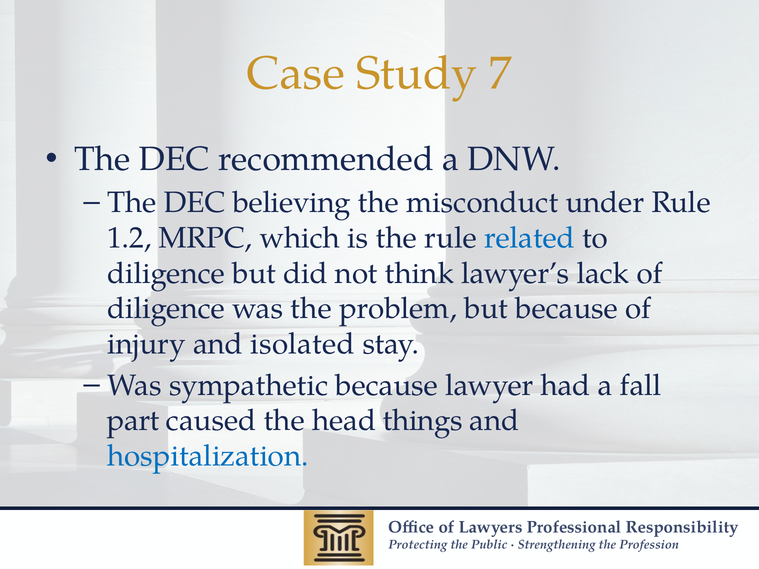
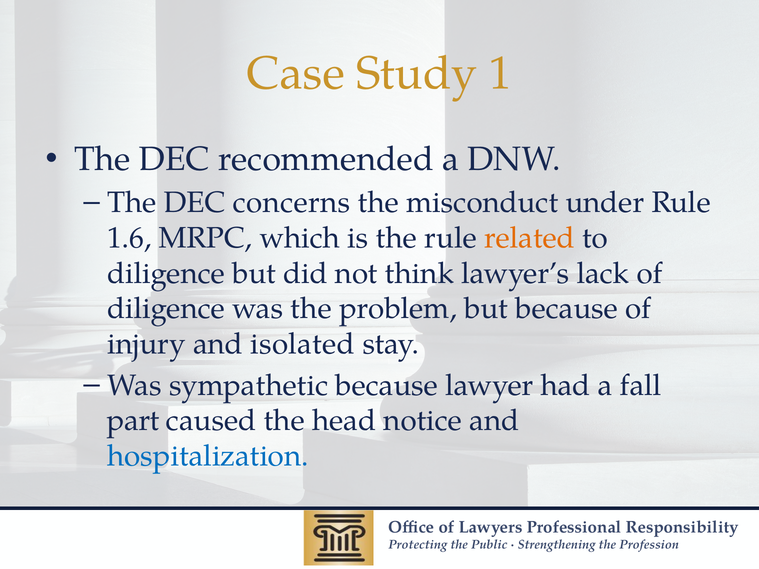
7: 7 -> 1
believing: believing -> concerns
1.2: 1.2 -> 1.6
related colour: blue -> orange
things: things -> notice
